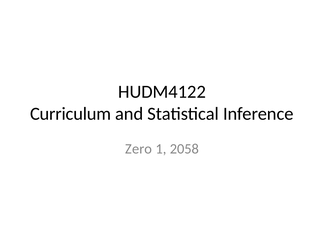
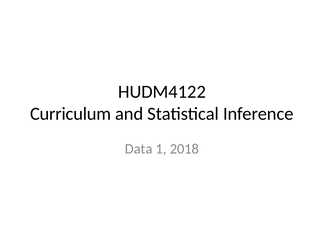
Zero: Zero -> Data
2058: 2058 -> 2018
